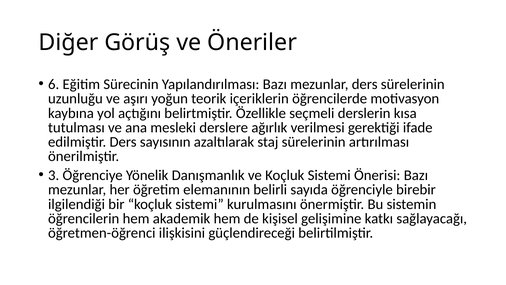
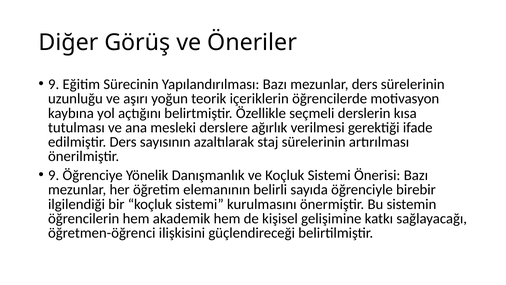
6 at (54, 84): 6 -> 9
3 at (54, 175): 3 -> 9
